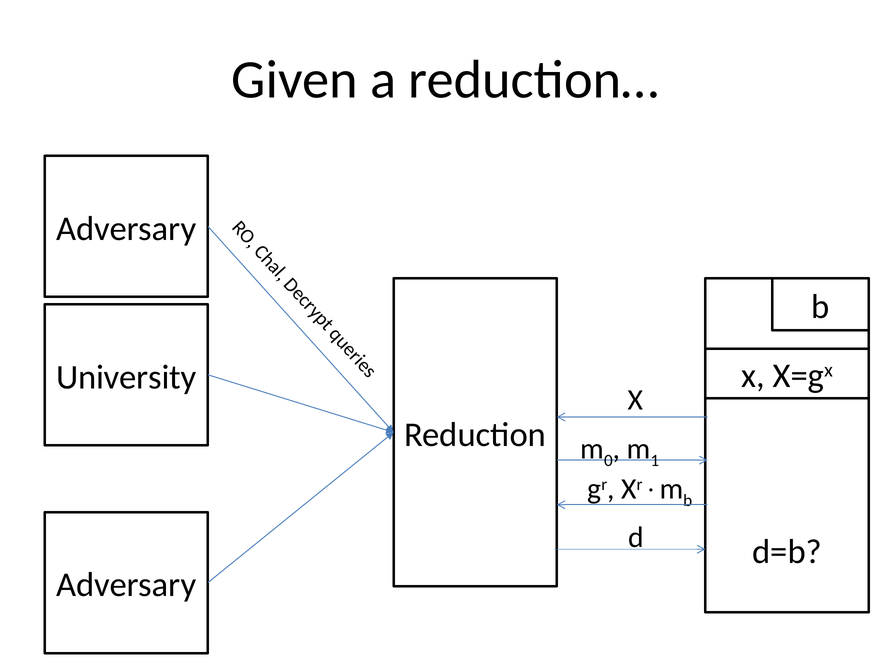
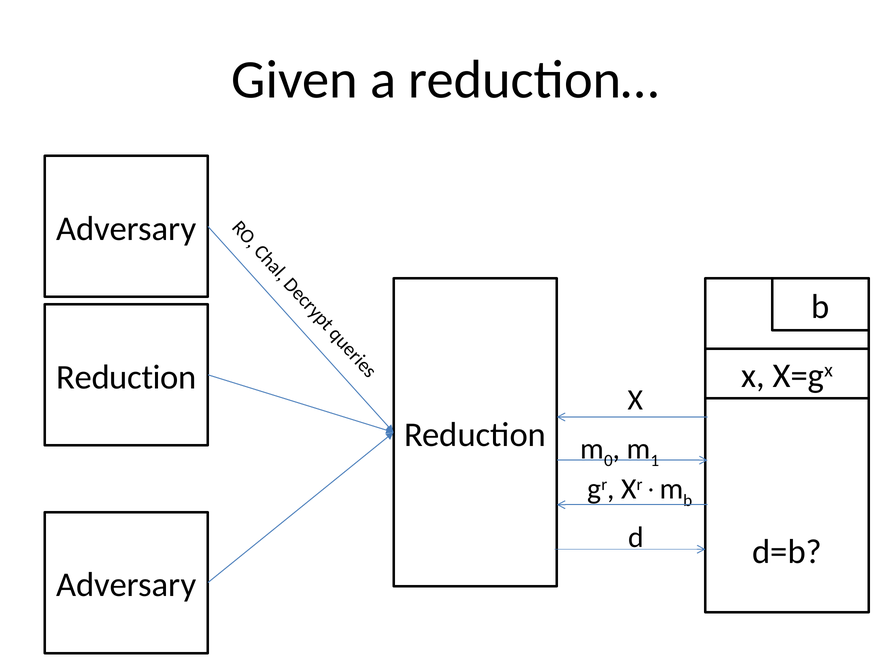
University at (126, 377): University -> Reduction
